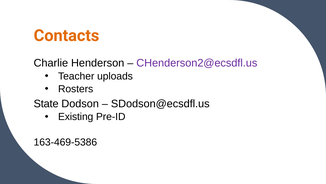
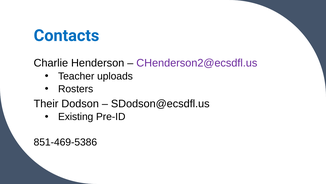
Contacts colour: orange -> blue
State: State -> Their
163-469-5386: 163-469-5386 -> 851-469-5386
